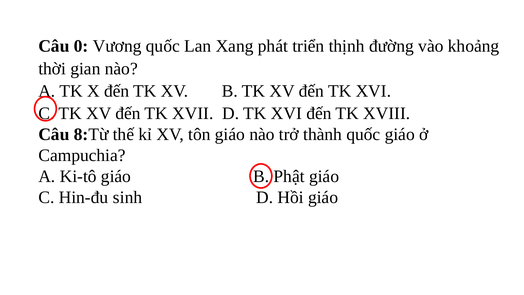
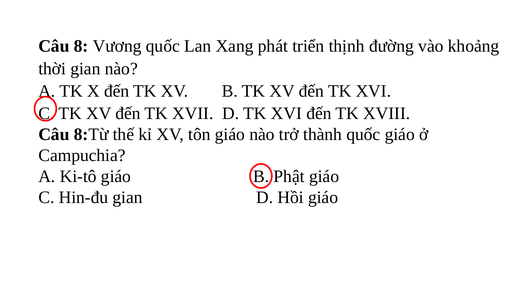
0: 0 -> 8
Hin-đu sinh: sinh -> gian
